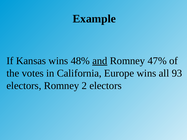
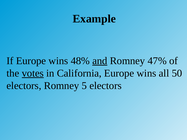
If Kansas: Kansas -> Europe
votes underline: none -> present
93: 93 -> 50
2: 2 -> 5
